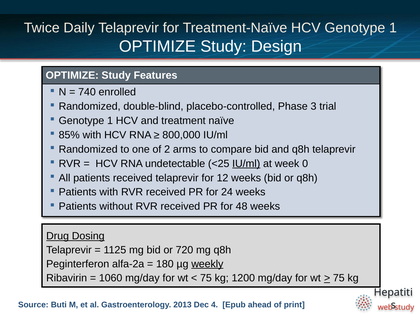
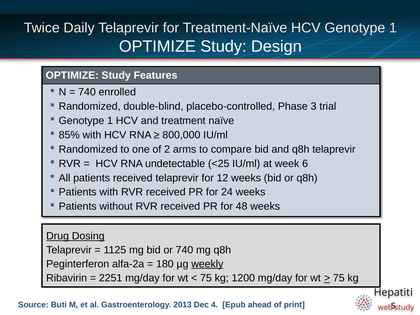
IU/ml at (246, 164) underline: present -> none
0: 0 -> 6
or 720: 720 -> 740
1060: 1060 -> 2251
